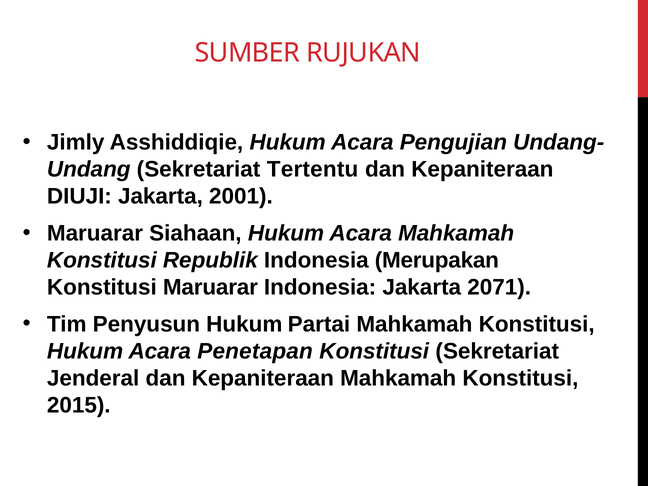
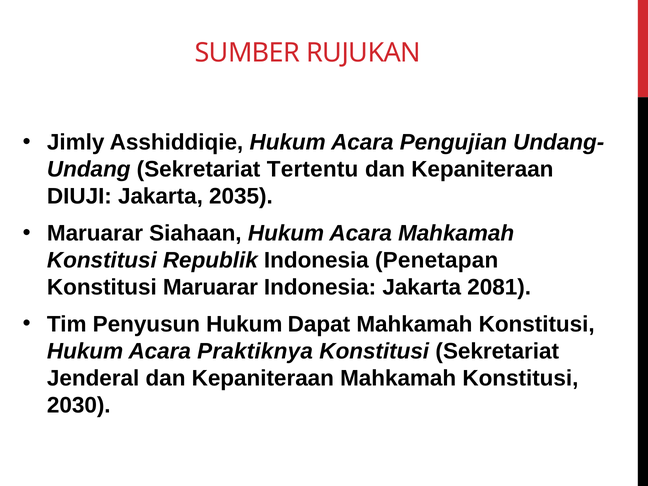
2001: 2001 -> 2035
Merupakan: Merupakan -> Penetapan
2071: 2071 -> 2081
Partai: Partai -> Dapat
Penetapan: Penetapan -> Praktiknya
2015: 2015 -> 2030
